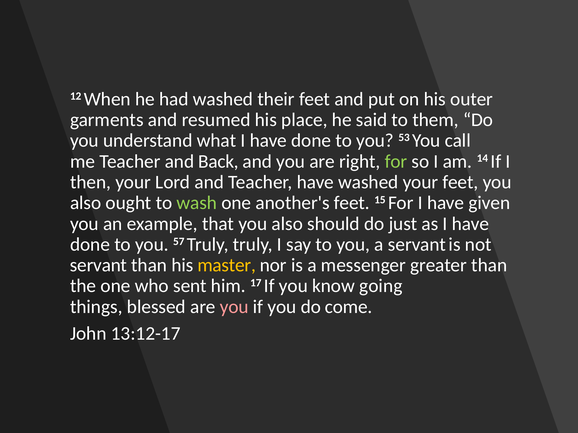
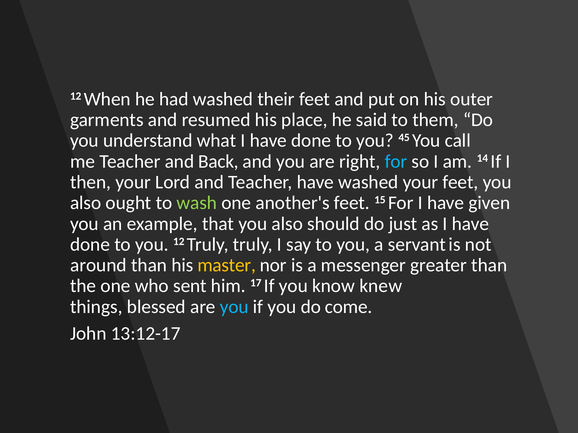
53: 53 -> 45
for at (396, 162) colour: light green -> light blue
you 57: 57 -> 12
servant at (99, 266): servant -> around
going: going -> knew
you at (234, 307) colour: pink -> light blue
